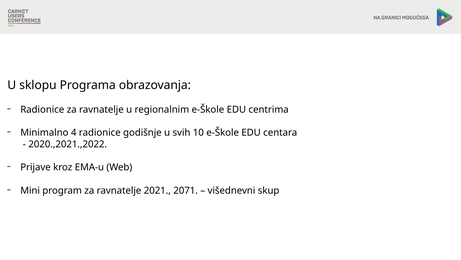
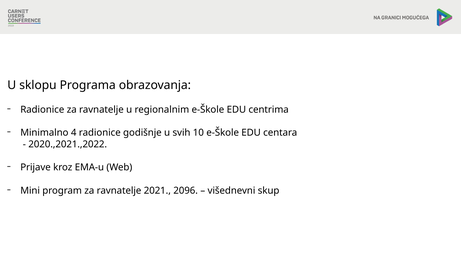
2071: 2071 -> 2096
